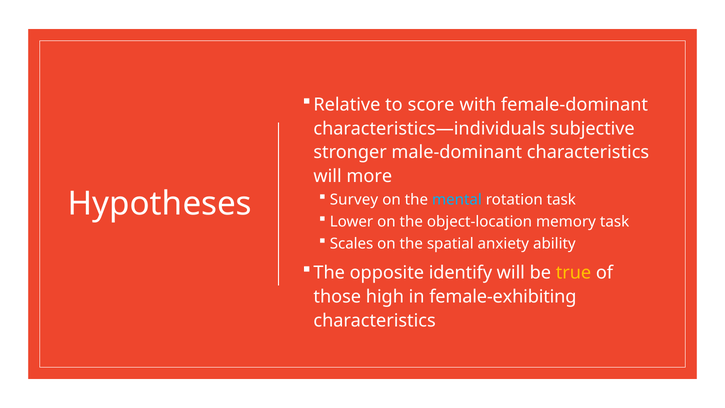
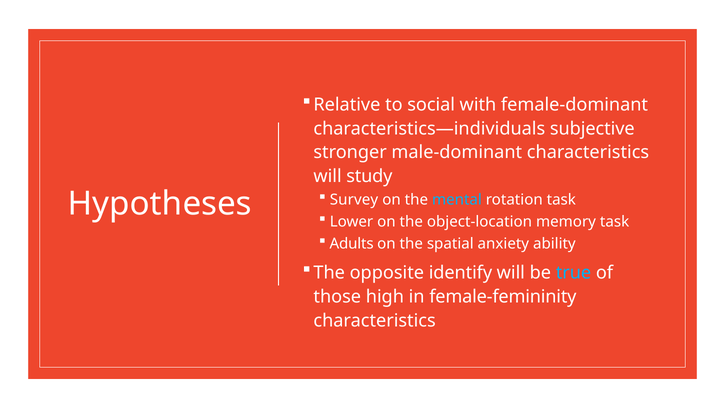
score: score -> social
more: more -> study
Scales: Scales -> Adults
true colour: yellow -> light blue
female-exhibiting: female-exhibiting -> female-femininity
